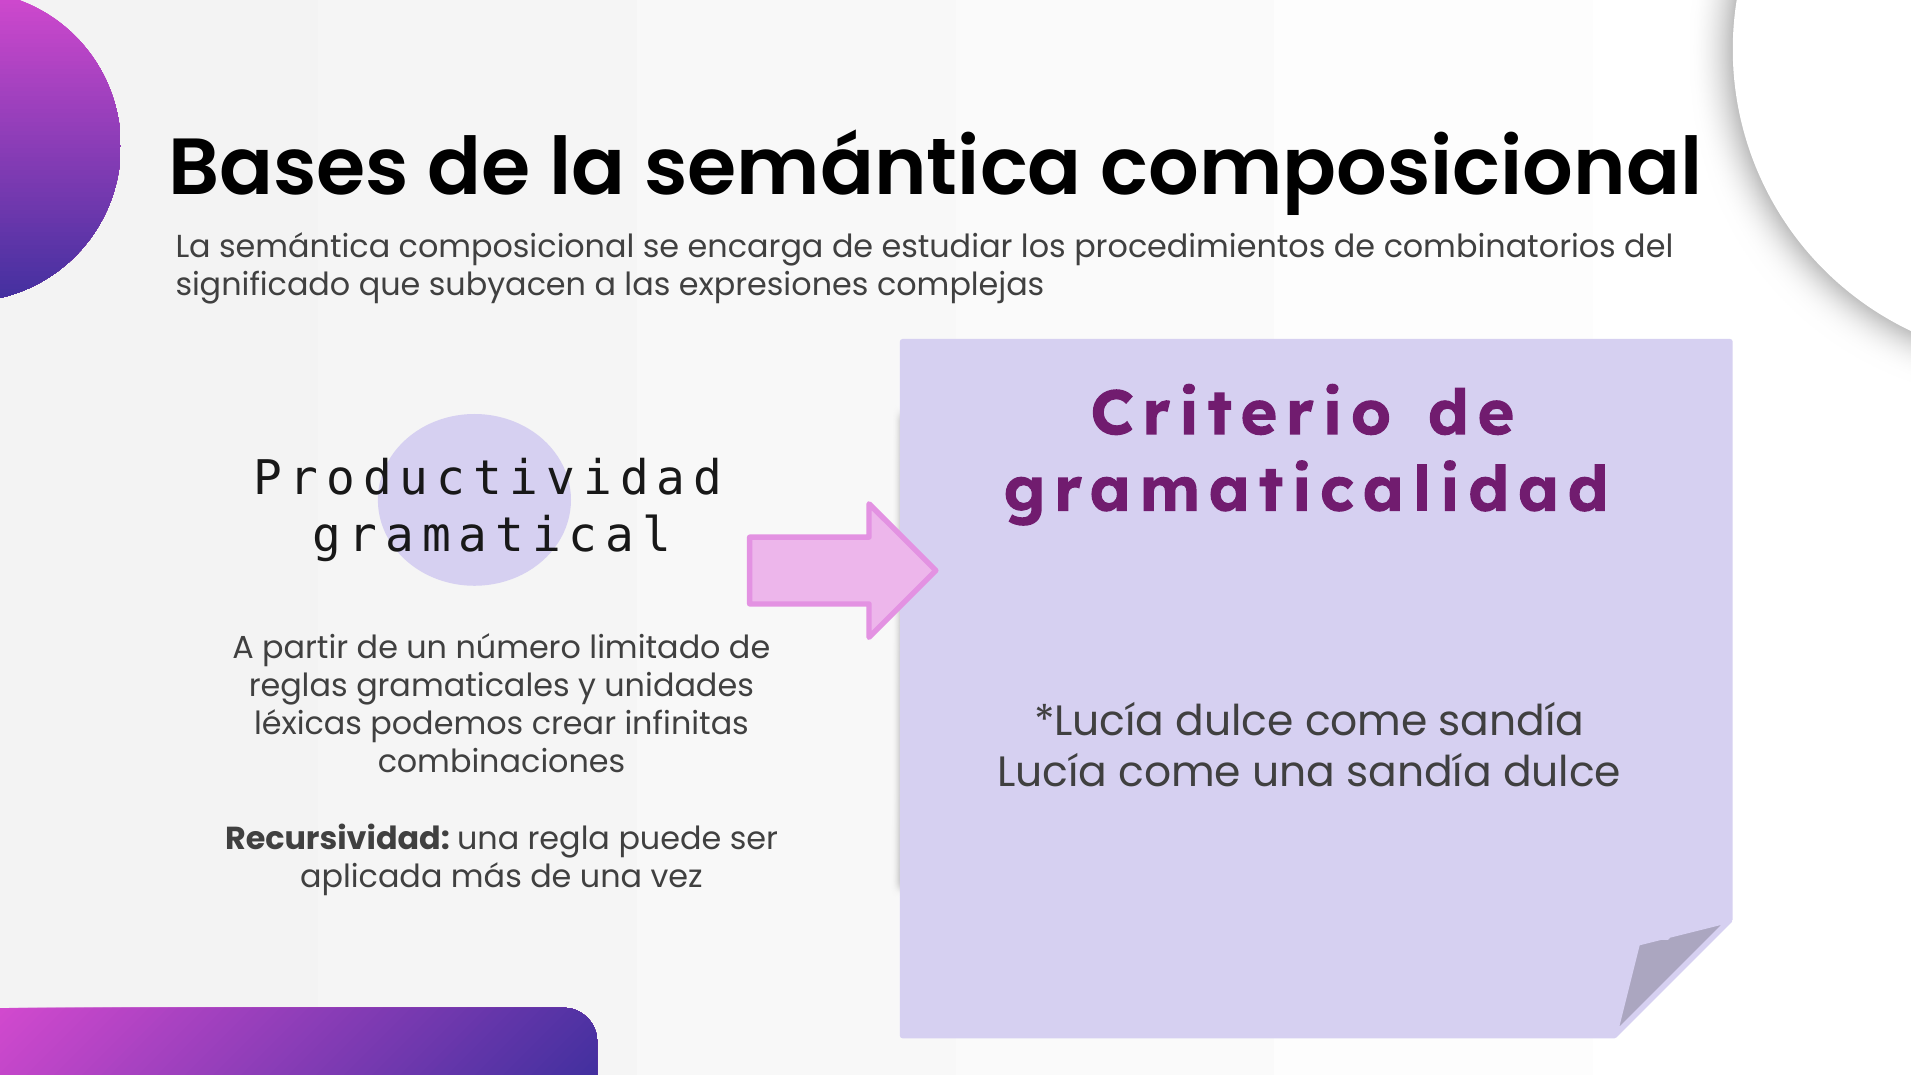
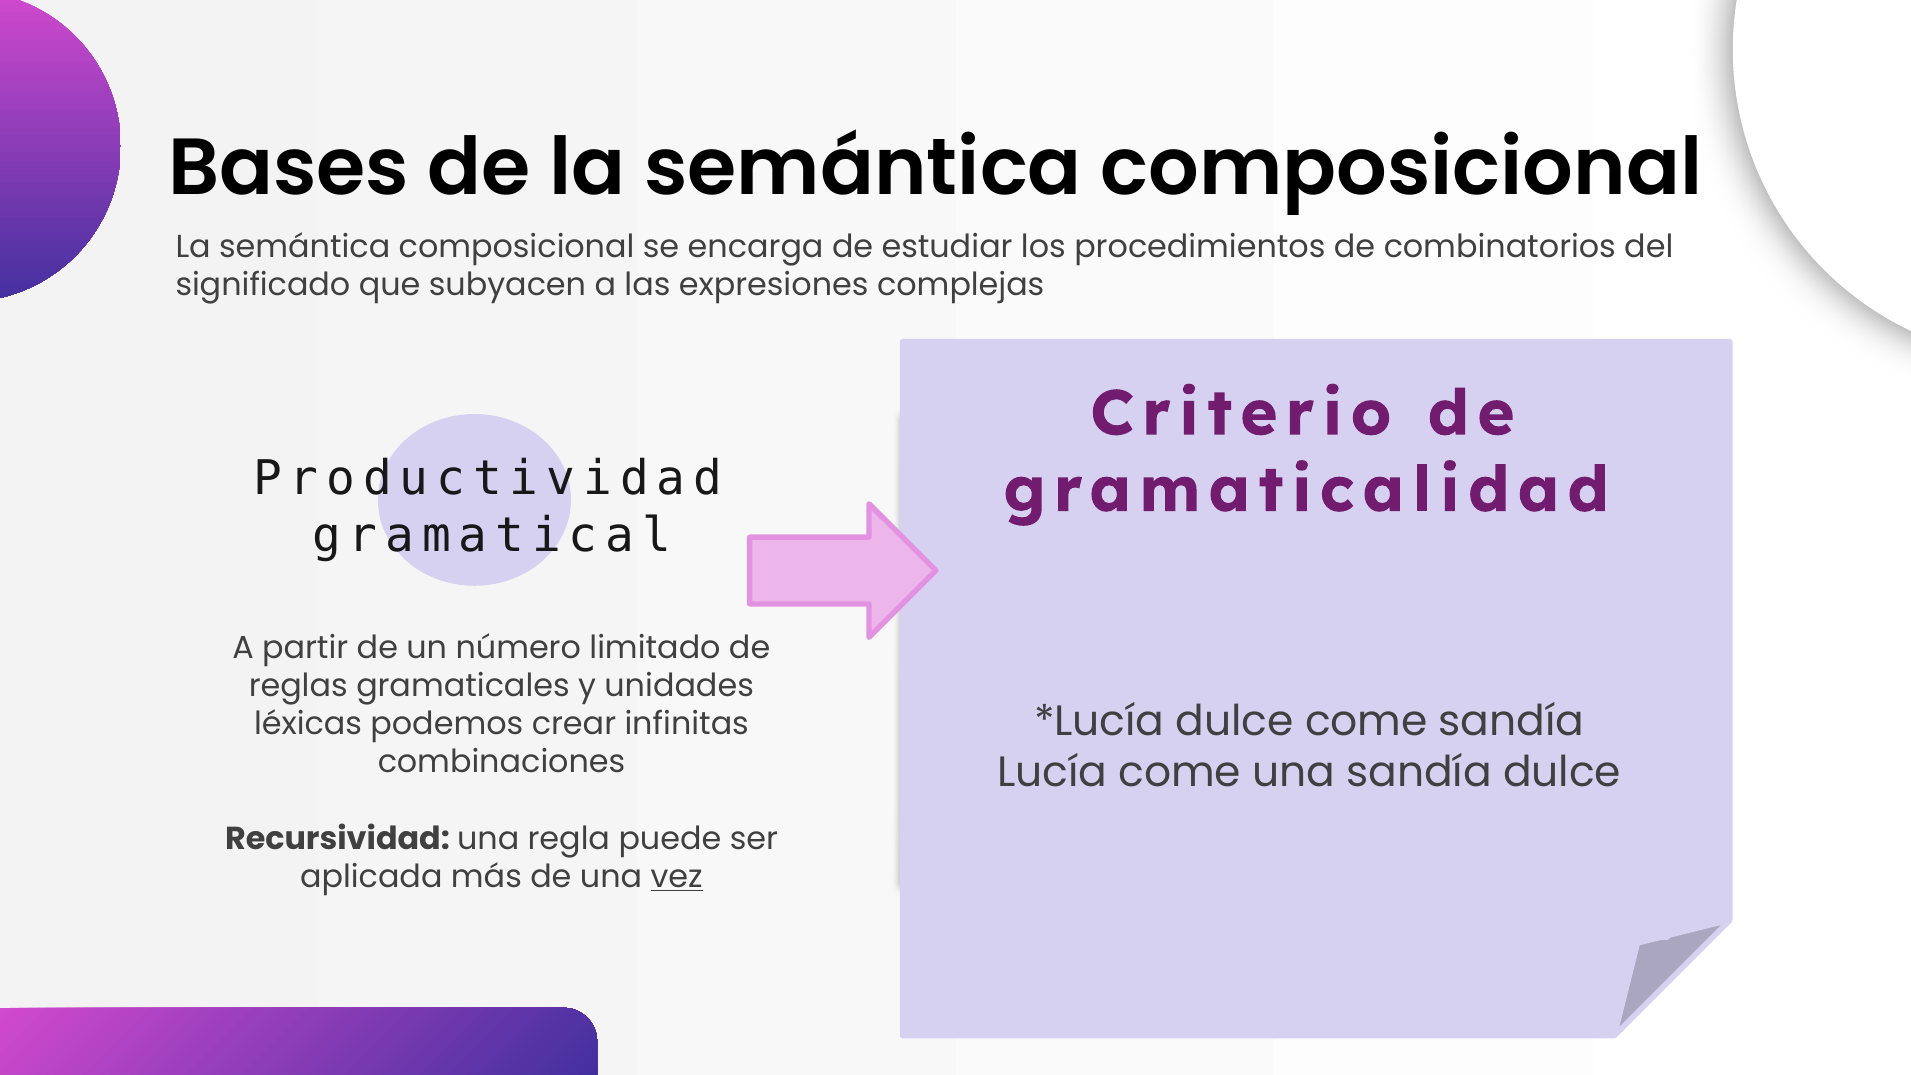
vez underline: none -> present
